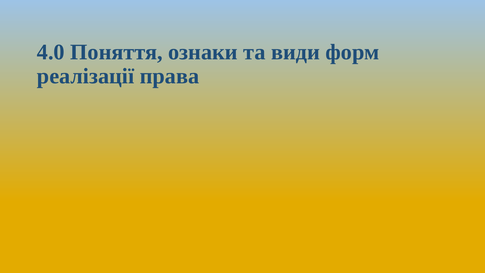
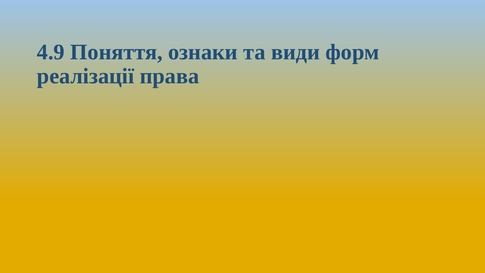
4.0: 4.0 -> 4.9
